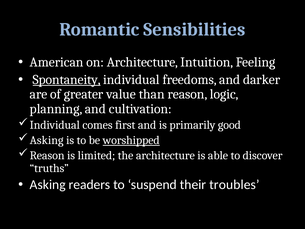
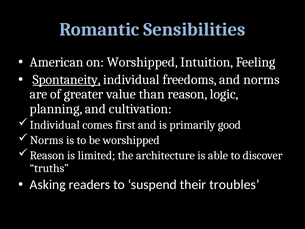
on Architecture: Architecture -> Worshipped
and darker: darker -> norms
Asking at (47, 140): Asking -> Norms
worshipped at (131, 140) underline: present -> none
